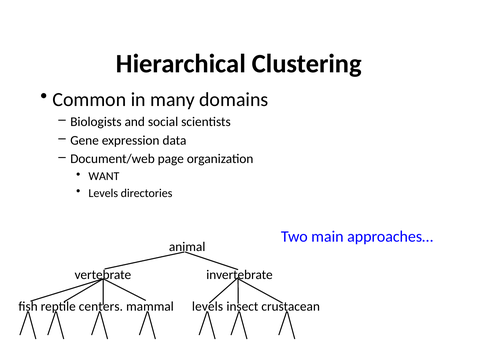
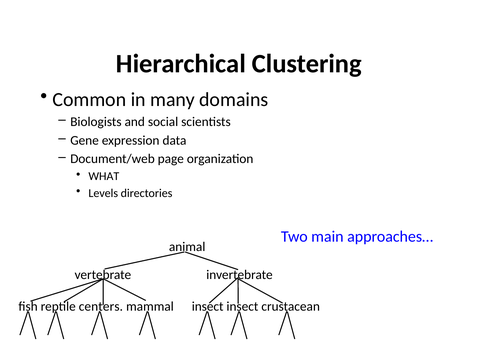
WANT: WANT -> WHAT
mammal levels: levels -> insect
